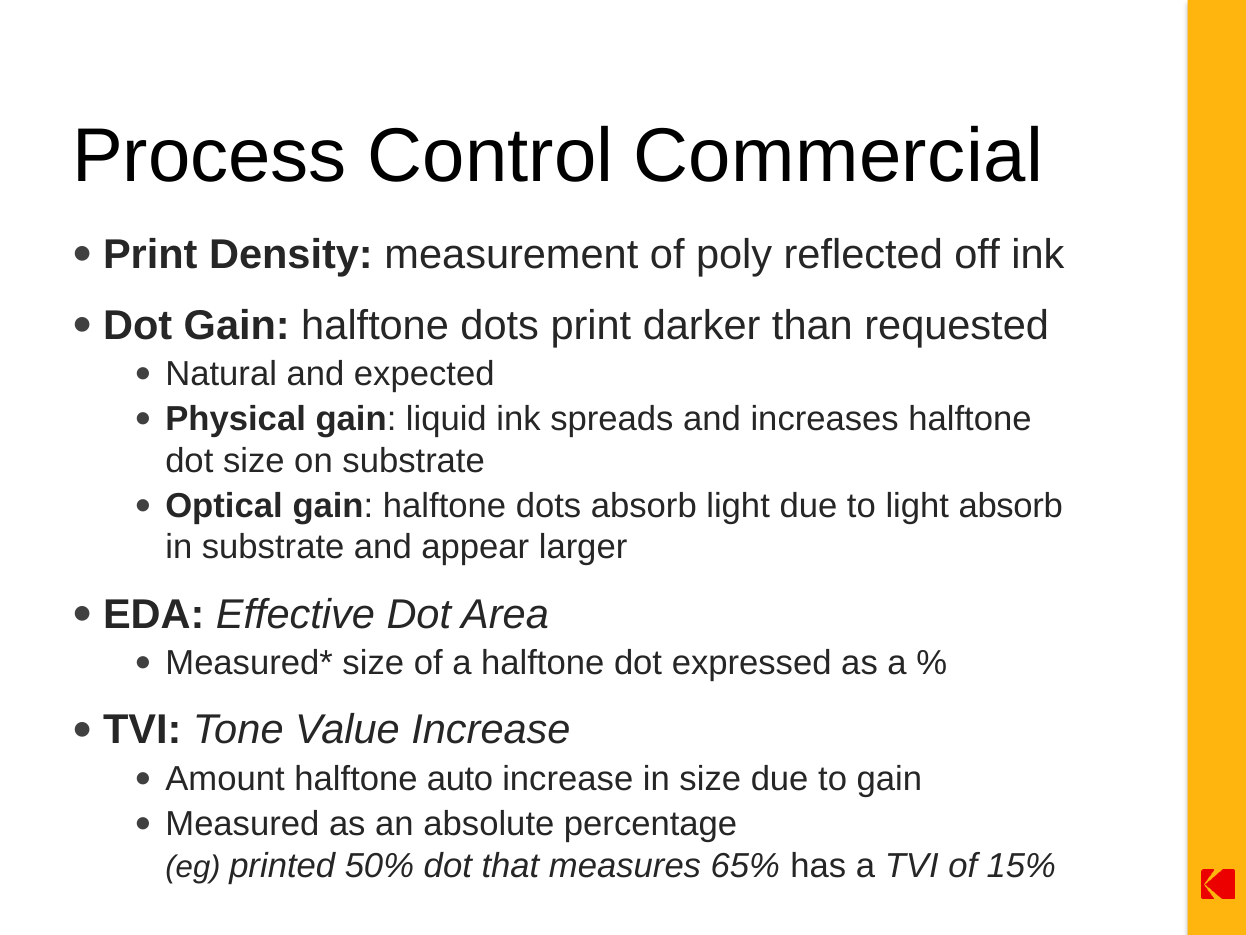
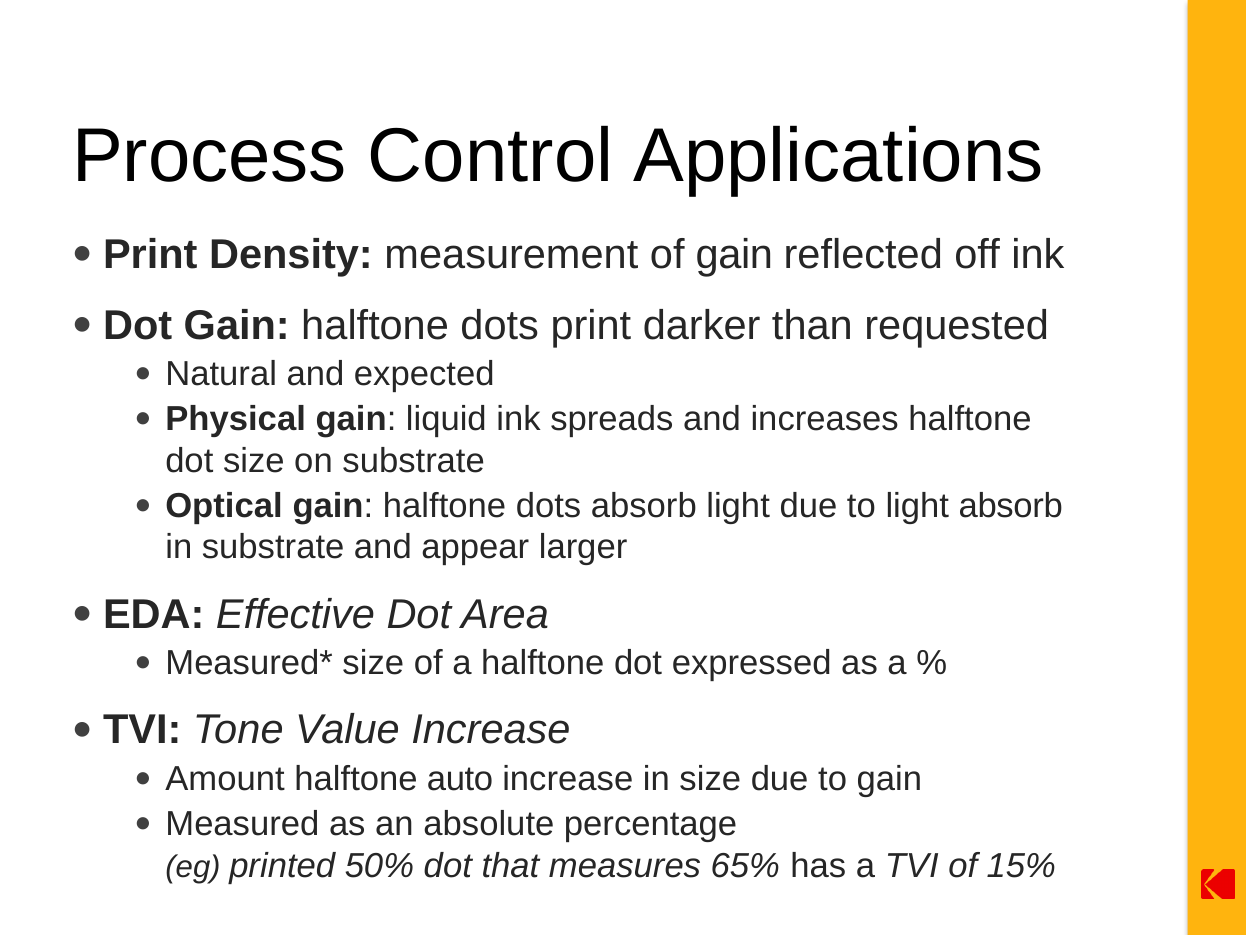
Commercial: Commercial -> Applications
of poly: poly -> gain
